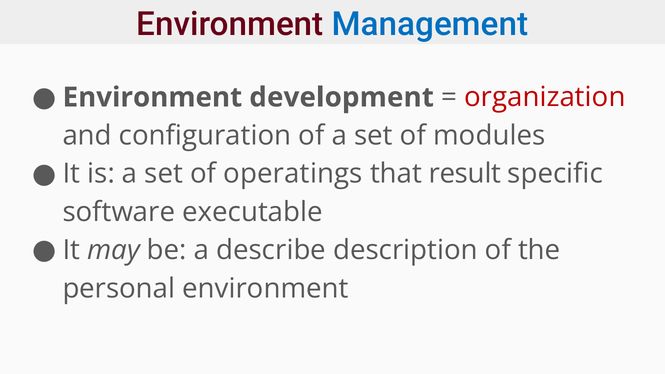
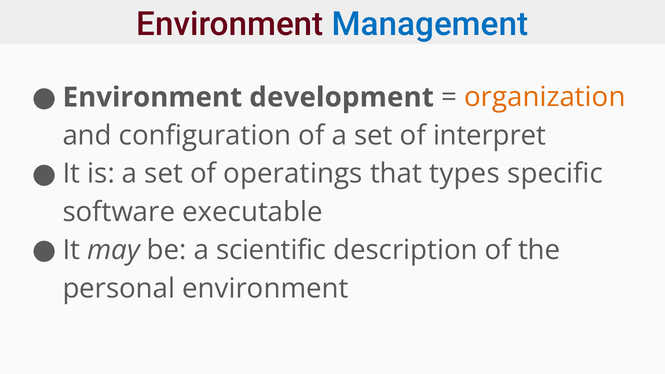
organization colour: red -> orange
modules: modules -> interpret
result: result -> types
describe: describe -> scientific
